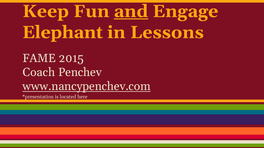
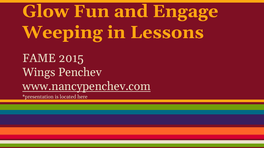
Keep: Keep -> Glow
and underline: present -> none
Elephant: Elephant -> Weeping
Coach: Coach -> Wings
